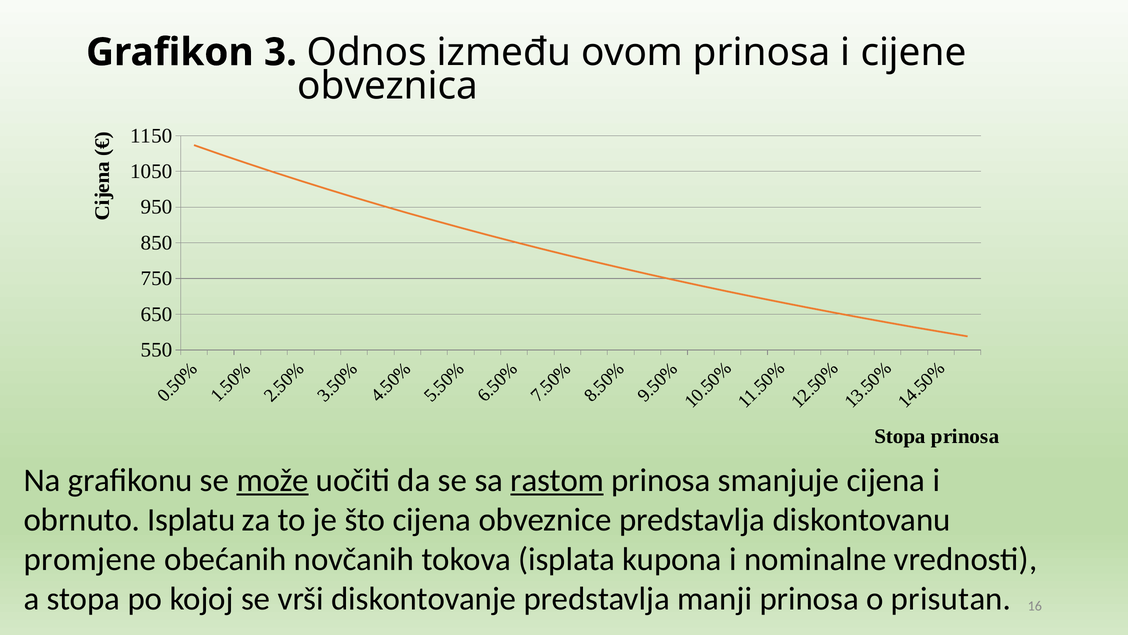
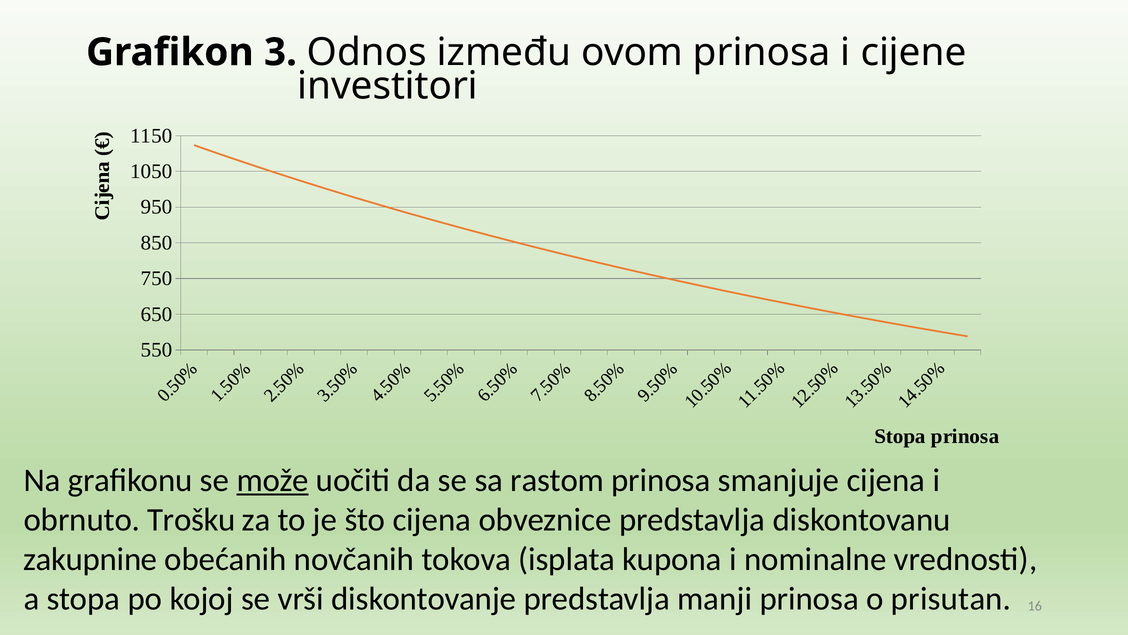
obveznica: obveznica -> investitori
rastom underline: present -> none
Isplatu: Isplatu -> Trošku
promjene: promjene -> zakupnine
